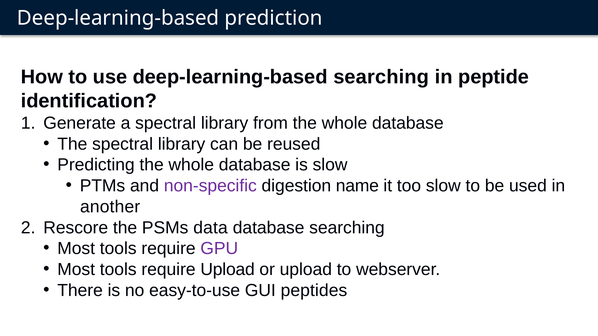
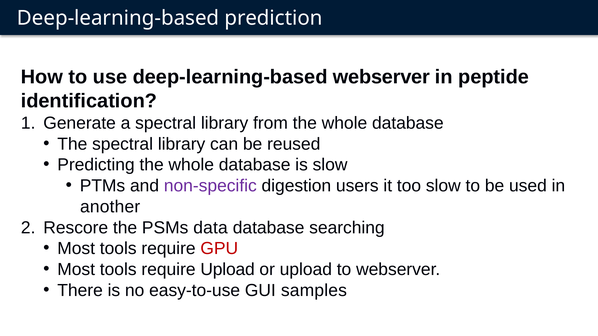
deep-learning-based searching: searching -> webserver
name: name -> users
GPU colour: purple -> red
peptides: peptides -> samples
